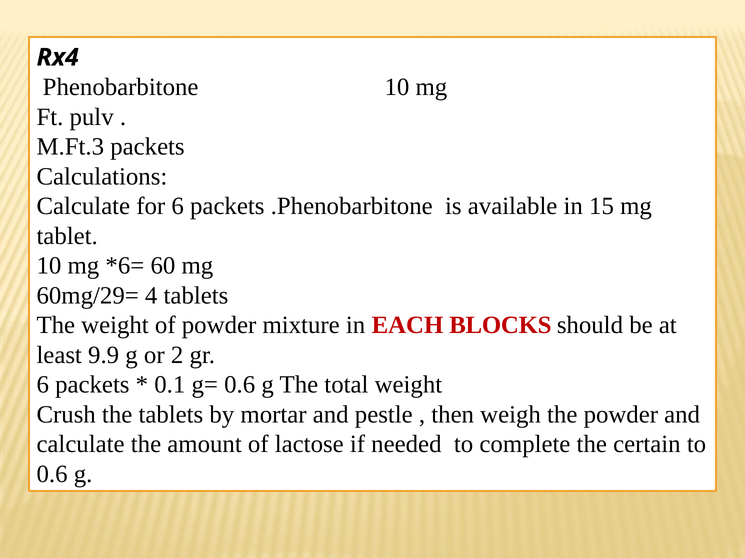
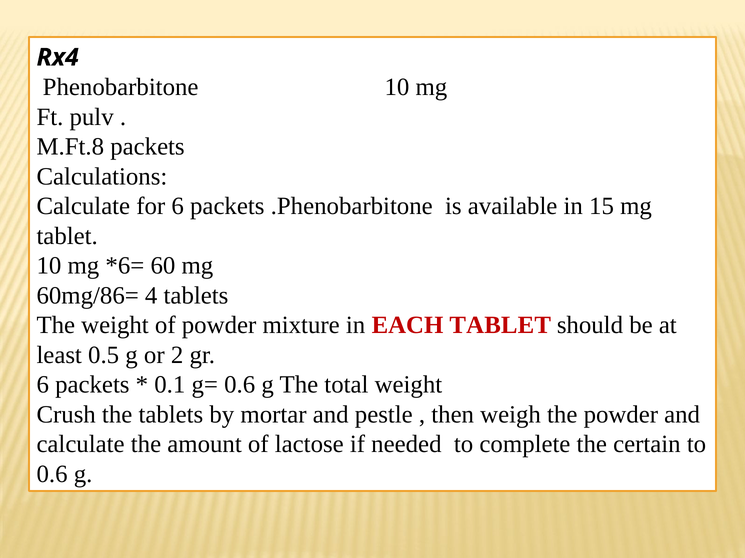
M.Ft.3: M.Ft.3 -> M.Ft.8
60mg/29=: 60mg/29= -> 60mg/86=
EACH BLOCKS: BLOCKS -> TABLET
9.9: 9.9 -> 0.5
